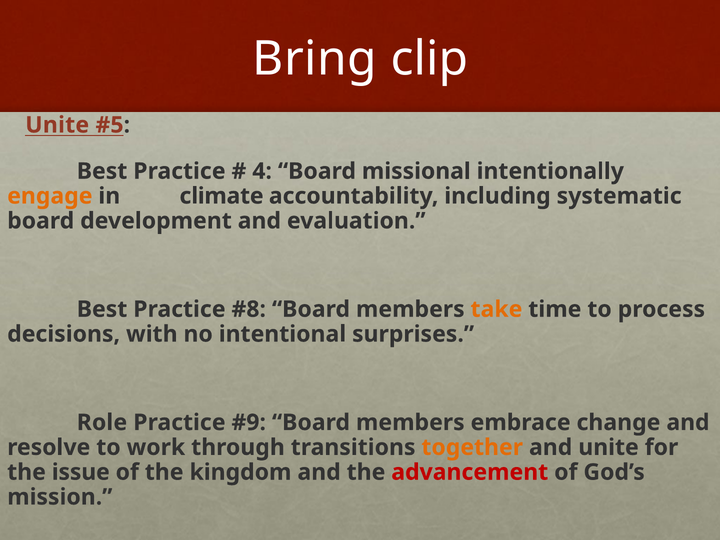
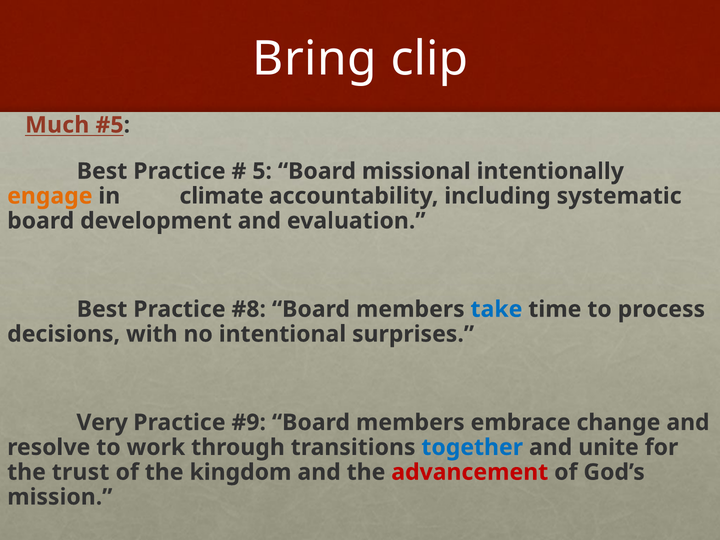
Unite at (57, 125): Unite -> Much
4: 4 -> 5
take colour: orange -> blue
Role: Role -> Very
together colour: orange -> blue
issue: issue -> trust
